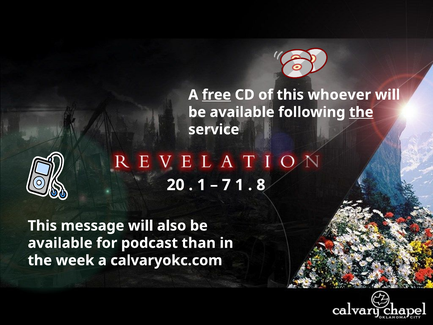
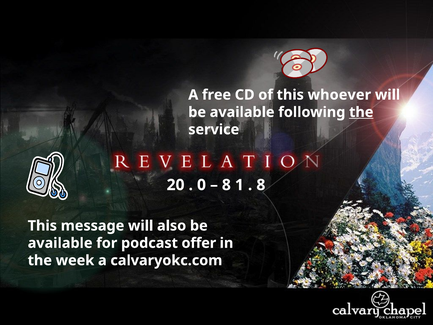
free underline: present -> none
1 at (201, 185): 1 -> 0
7 at (226, 185): 7 -> 8
than: than -> offer
